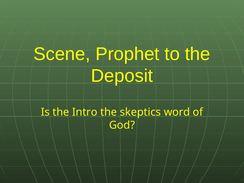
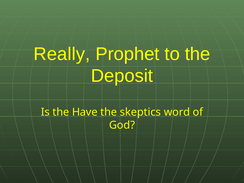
Scene: Scene -> Really
Intro: Intro -> Have
